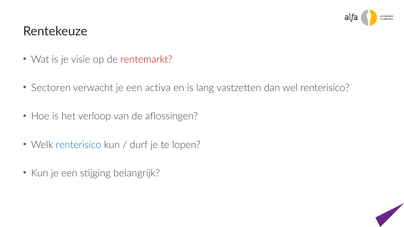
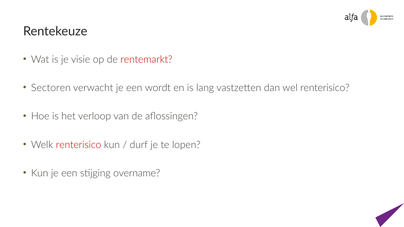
activa: activa -> wordt
renterisico at (79, 145) colour: blue -> red
belangrijk: belangrijk -> overname
